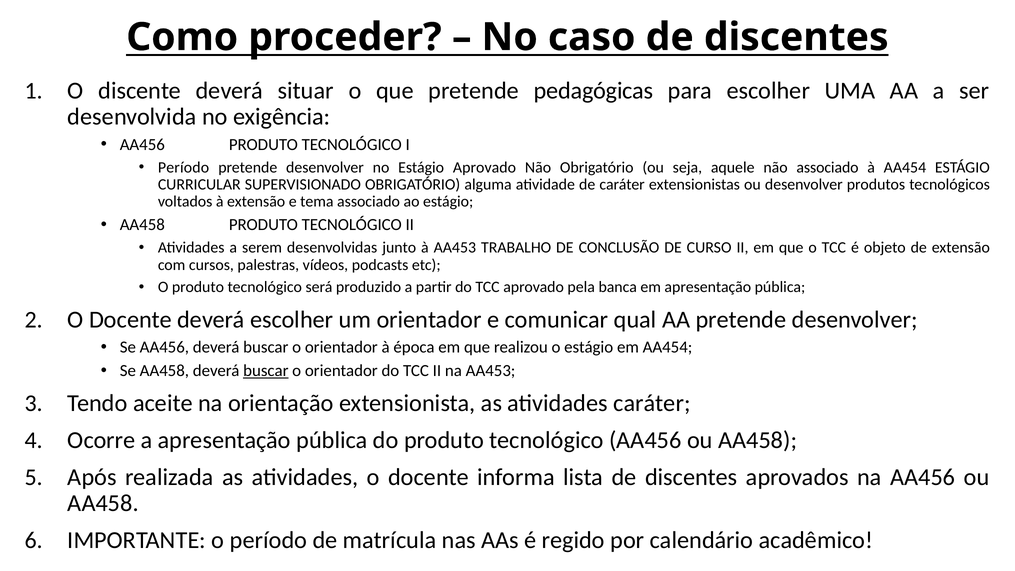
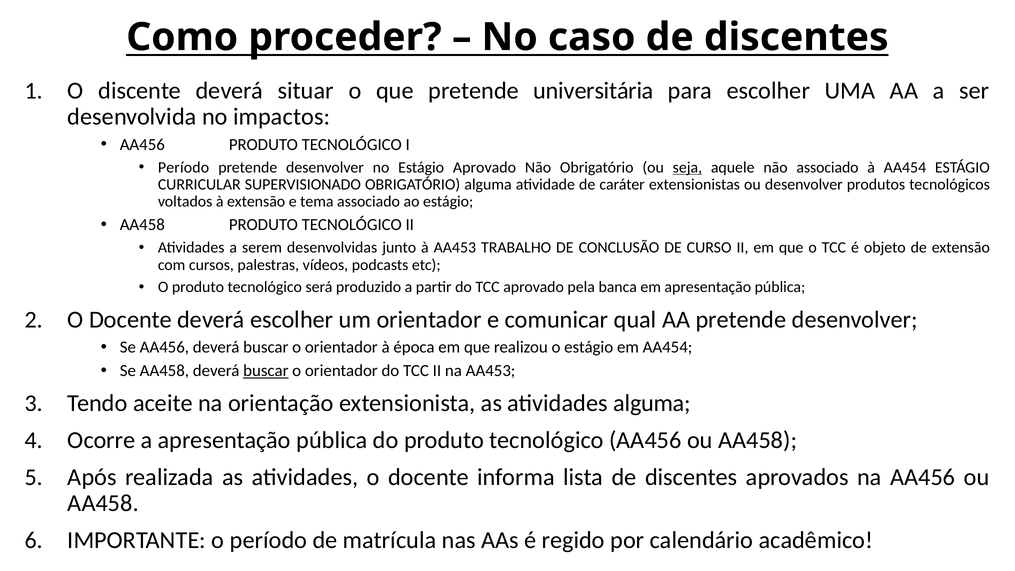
pedagógicas: pedagógicas -> universitária
exigência: exigência -> impactos
seja underline: none -> present
atividades caráter: caráter -> alguma
